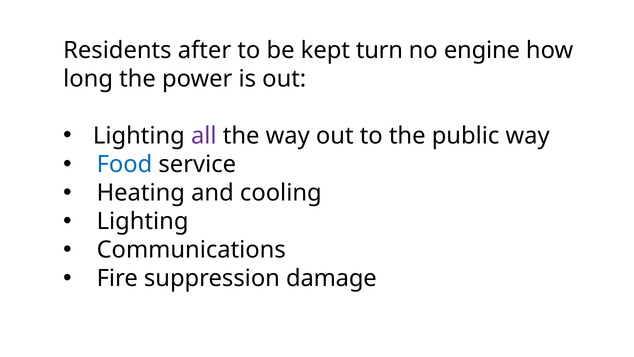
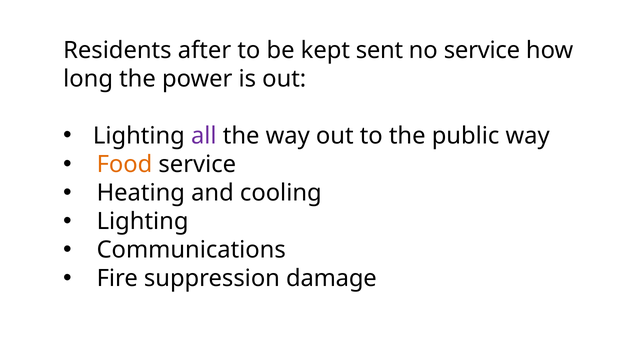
turn: turn -> sent
no engine: engine -> service
Food colour: blue -> orange
